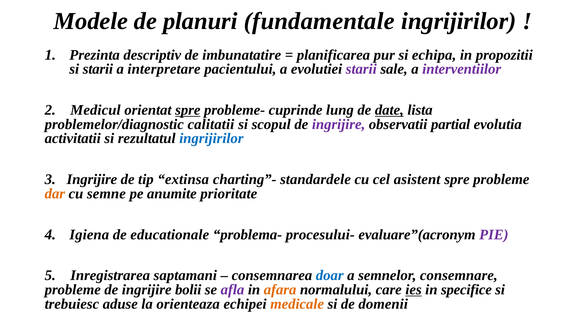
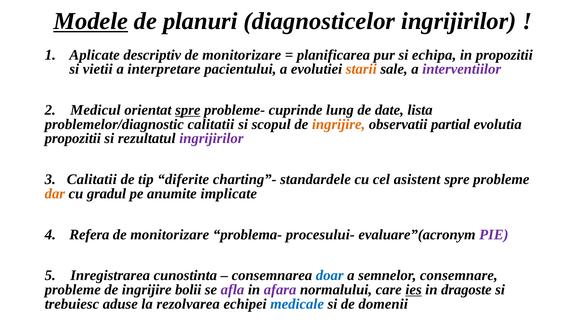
Modele underline: none -> present
fundamentale: fundamentale -> diagnosticelor
Prezinta: Prezinta -> Aplicate
descriptiv de imbunatatire: imbunatatire -> monitorizare
si starii: starii -> vietii
starii at (361, 69) colour: purple -> orange
date underline: present -> none
ingrijire at (339, 124) colour: purple -> orange
activitatii at (73, 139): activitatii -> propozitii
ingrijirilor at (211, 139) colour: blue -> purple
3 Ingrijire: Ingrijire -> Calitatii
extinsa: extinsa -> diferite
semne: semne -> gradul
prioritate: prioritate -> implicate
Igiena: Igiena -> Refera
educationale at (170, 235): educationale -> monitorizare
saptamani: saptamani -> cunostinta
afara colour: orange -> purple
specifice: specifice -> dragoste
orienteaza: orienteaza -> rezolvarea
medicale colour: orange -> blue
